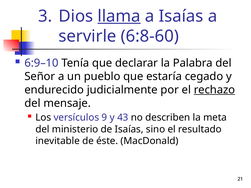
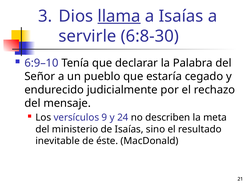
6:8-60: 6:8-60 -> 6:8-30
rechazo underline: present -> none
43: 43 -> 24
